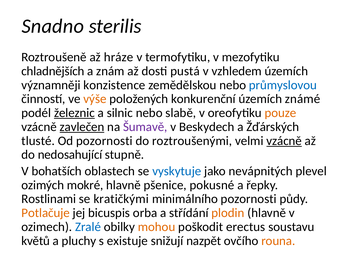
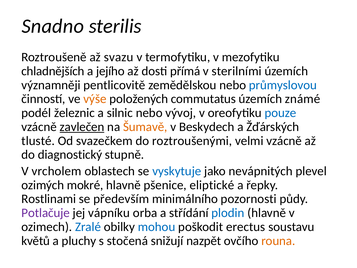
hráze: hráze -> svazu
znám: znám -> jejího
pustá: pustá -> přímá
vzhledem: vzhledem -> sterilními
konzistence: konzistence -> pentlicovitě
konkurenční: konkurenční -> commutatus
železnic underline: present -> none
slabě: slabě -> vývoj
pouze colour: orange -> blue
Šumavě colour: purple -> orange
Od pozornosti: pozornosti -> svazečkem
vzácně at (284, 141) underline: present -> none
nedosahující: nedosahující -> diagnostický
bohatších: bohatších -> vrcholem
pokusné: pokusné -> eliptické
kratičkými: kratičkými -> především
Potlačuje colour: orange -> purple
bicuspis: bicuspis -> vápníku
plodin colour: orange -> blue
mohou colour: orange -> blue
existuje: existuje -> stočená
